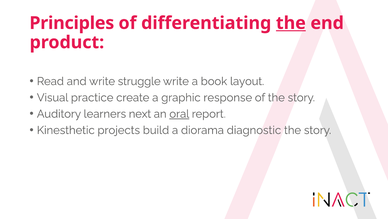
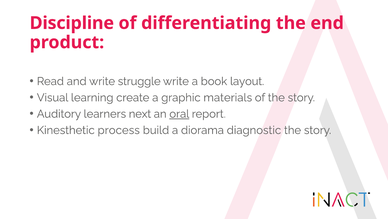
Principles: Principles -> Discipline
the at (291, 23) underline: present -> none
practice: practice -> learning
response: response -> materials
projects: projects -> process
